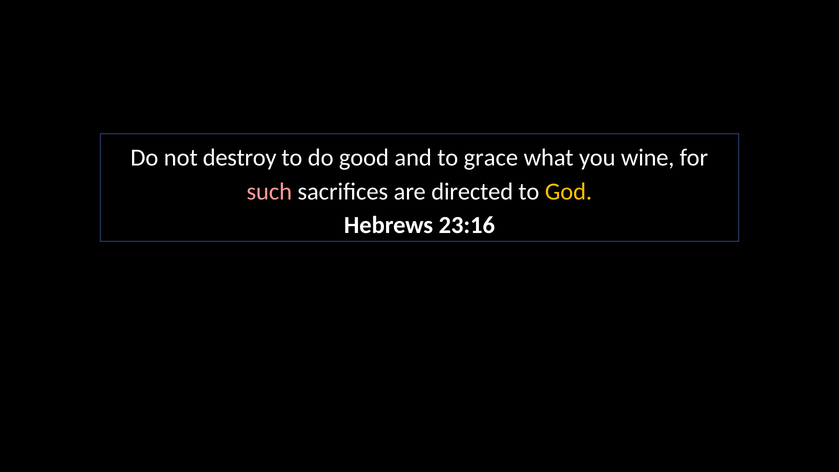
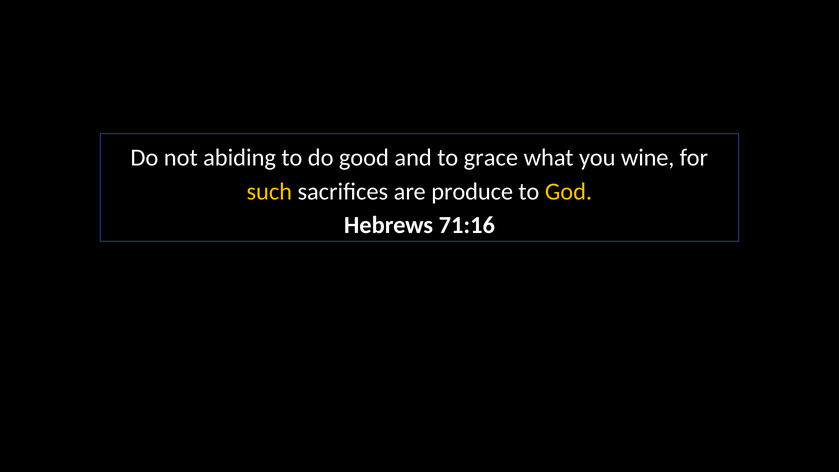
destroy: destroy -> abiding
such colour: pink -> yellow
directed: directed -> produce
23:16: 23:16 -> 71:16
